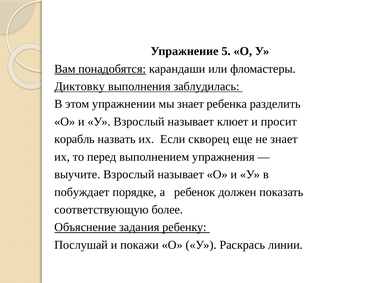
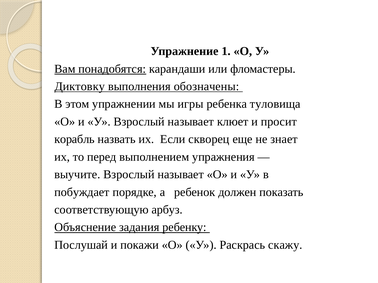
5: 5 -> 1
заблудилась: заблудилась -> обозначены
мы знает: знает -> игры
разделить: разделить -> туловища
более: более -> арбуз
линии: линии -> скажу
